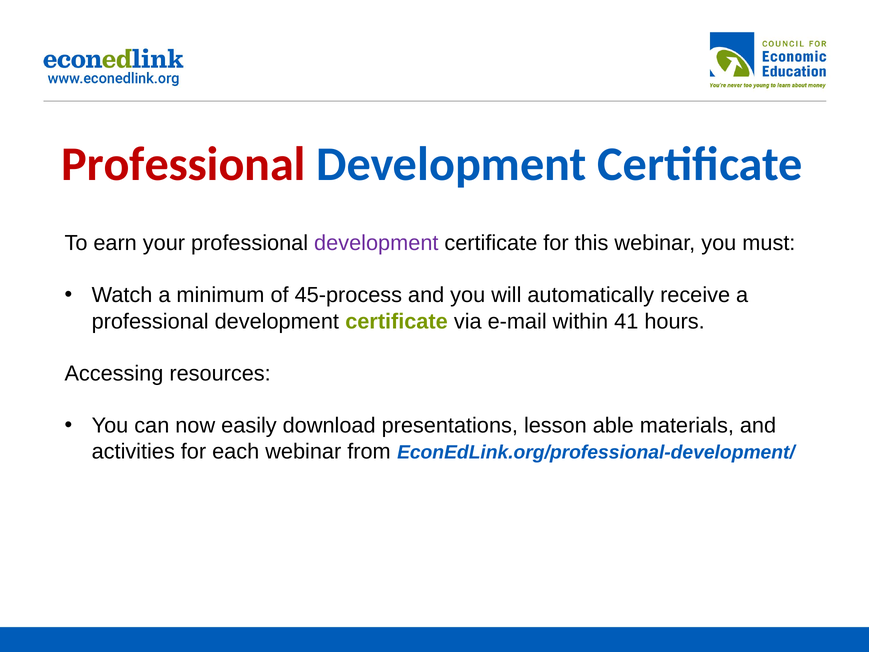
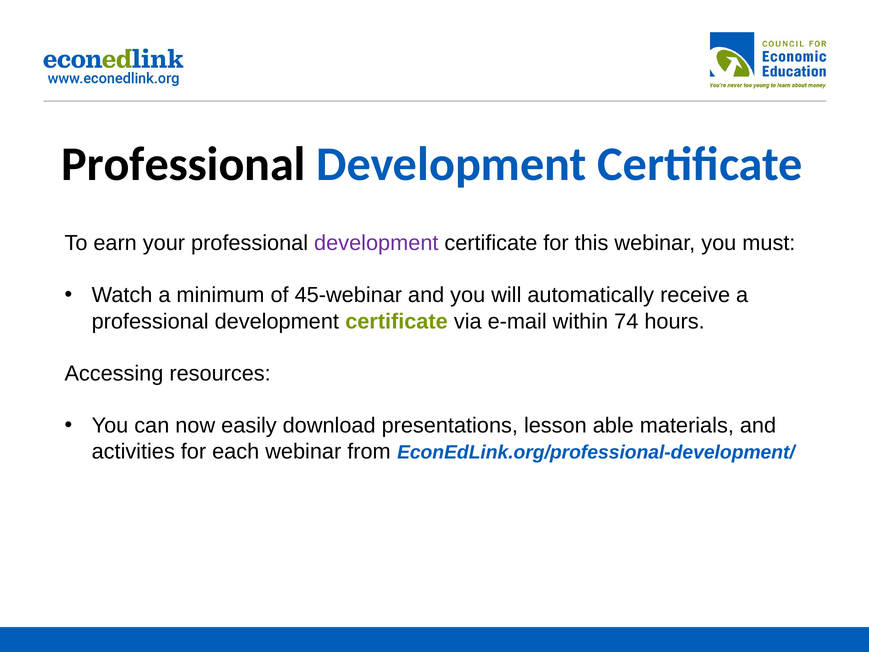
Professional at (183, 164) colour: red -> black
45-process: 45-process -> 45-webinar
41: 41 -> 74
